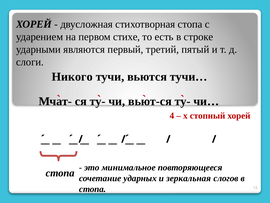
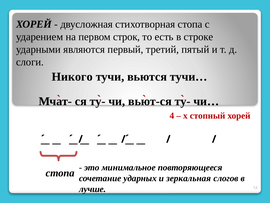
стихе: стихе -> строк
стопа at (93, 189): стопа -> лучше
